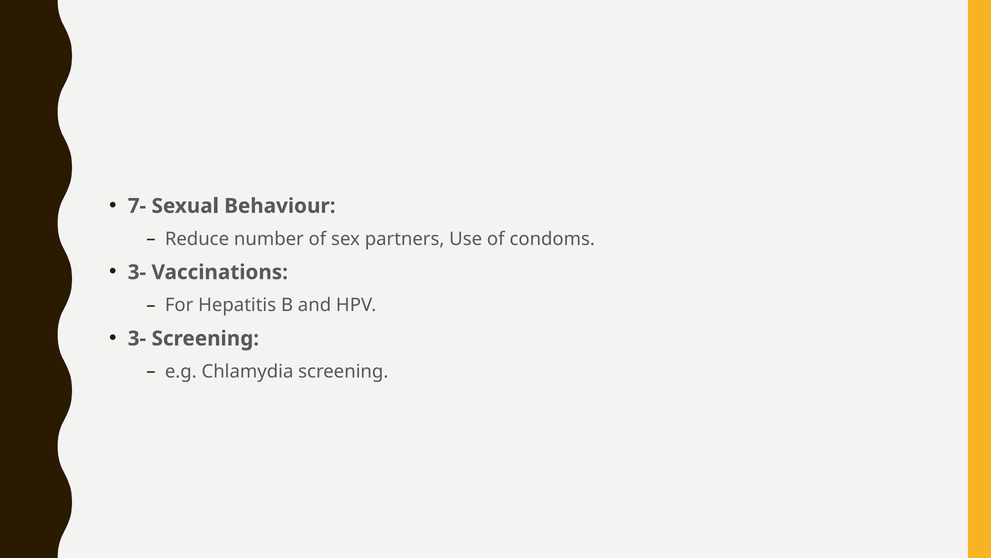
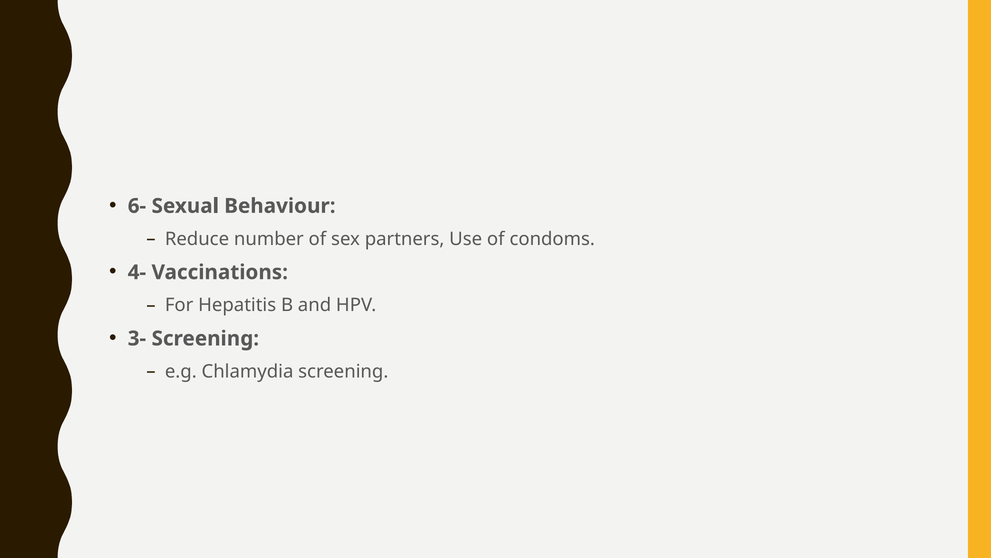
7-: 7- -> 6-
3- at (137, 272): 3- -> 4-
